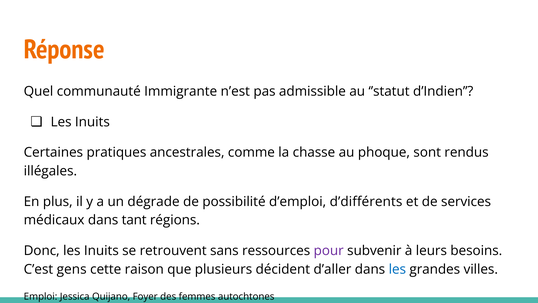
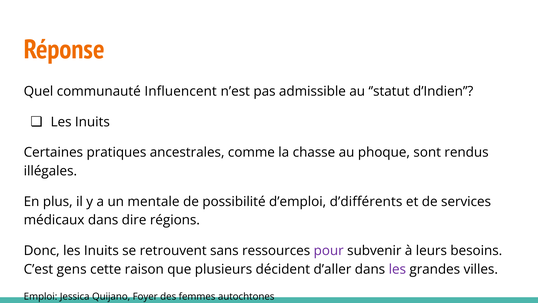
Immigrante: Immigrante -> Influencent
dégrade: dégrade -> mentale
tant: tant -> dire
les at (397, 269) colour: blue -> purple
